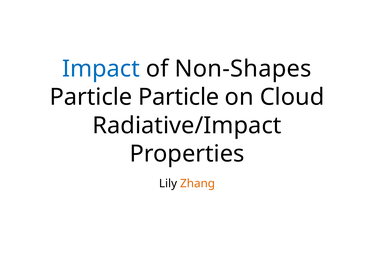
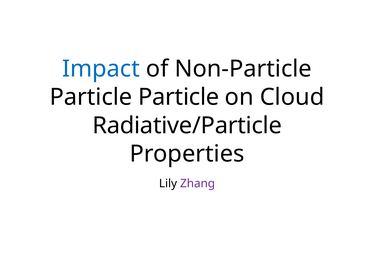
Non-Shapes: Non-Shapes -> Non-Particle
Radiative/Impact: Radiative/Impact -> Radiative/Particle
Zhang colour: orange -> purple
